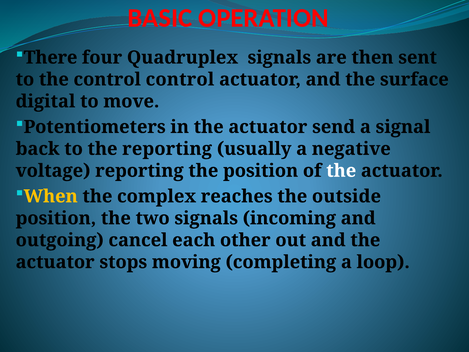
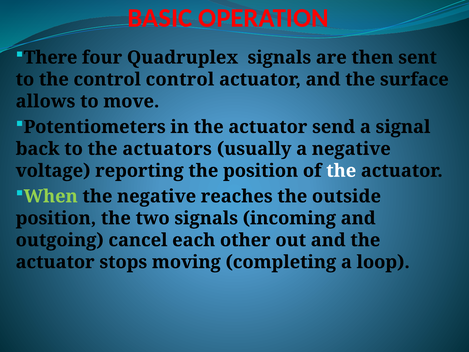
digital: digital -> allows
the reporting: reporting -> actuators
When colour: yellow -> light green
the complex: complex -> negative
